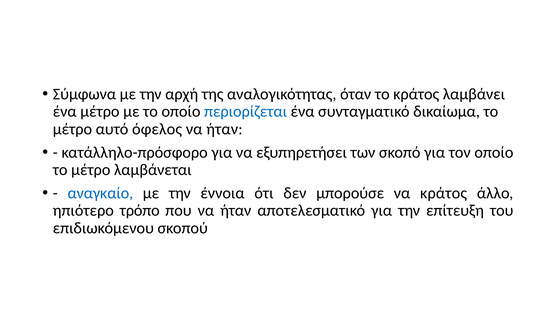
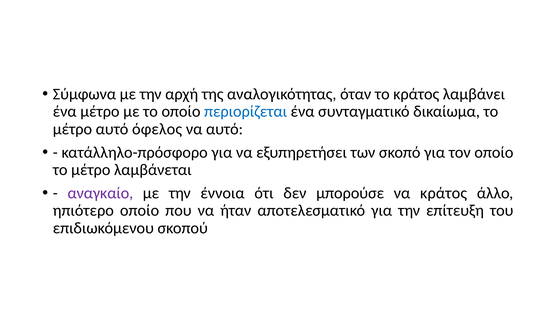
ήταν at (224, 129): ήταν -> αυτό
αναγκαίο colour: blue -> purple
ηπιότερο τρόπο: τρόπο -> οποίο
